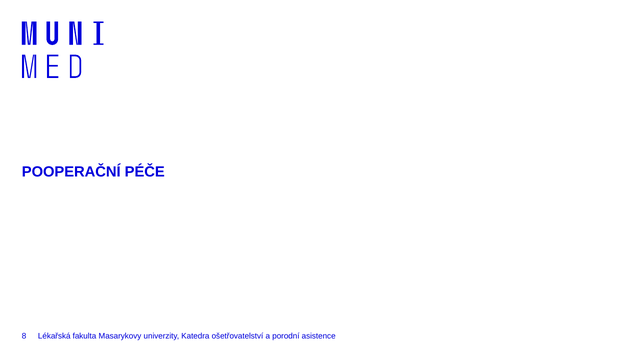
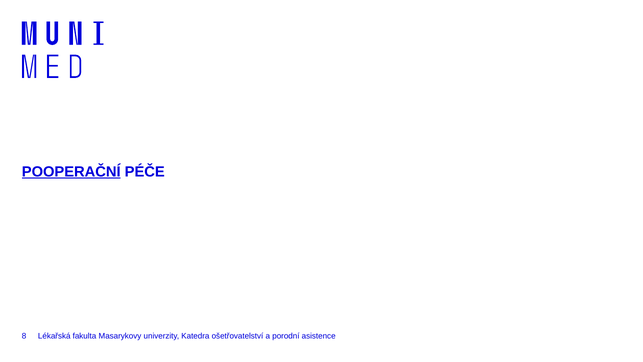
POOPERAČNÍ underline: none -> present
